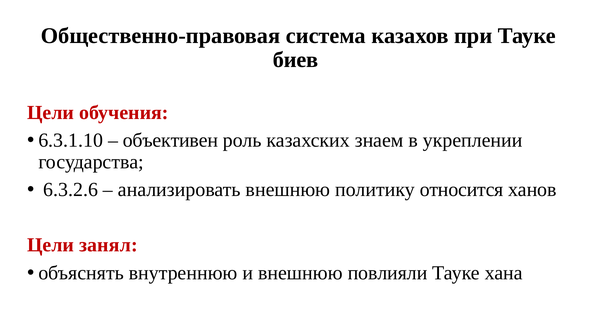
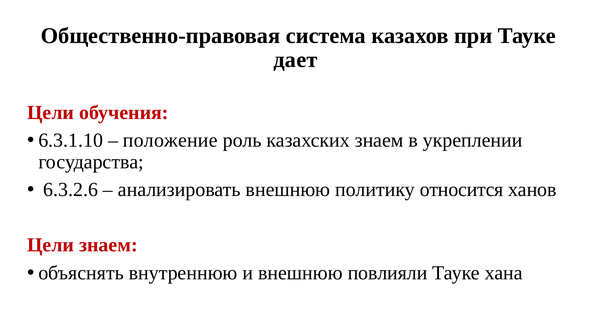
биев: биев -> дает
объективен: объективен -> положение
Цели занял: занял -> знаем
